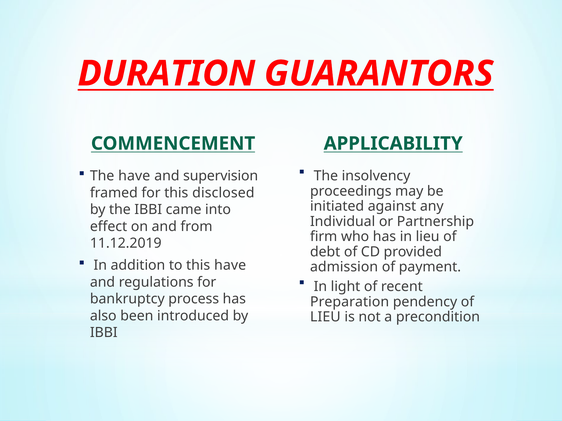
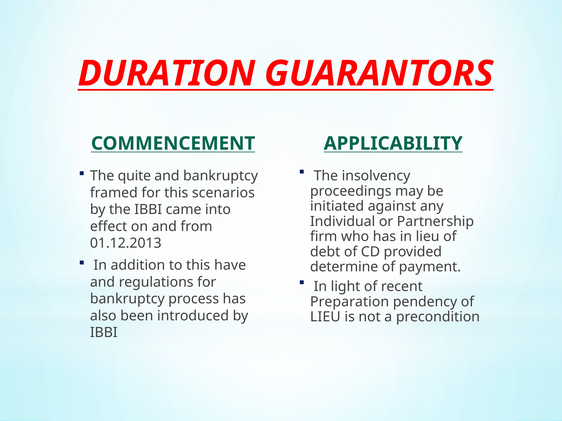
The have: have -> quite
and supervision: supervision -> bankruptcy
disclosed: disclosed -> scenarios
11.12.2019: 11.12.2019 -> 01.12.2013
admission: admission -> determine
